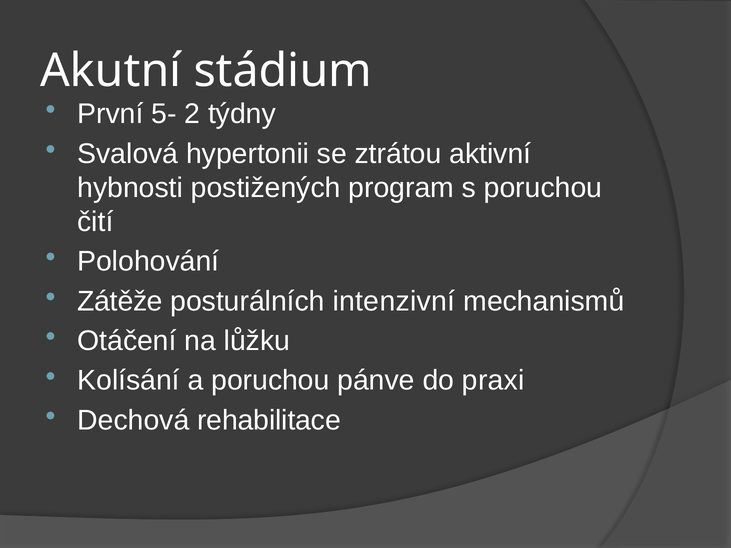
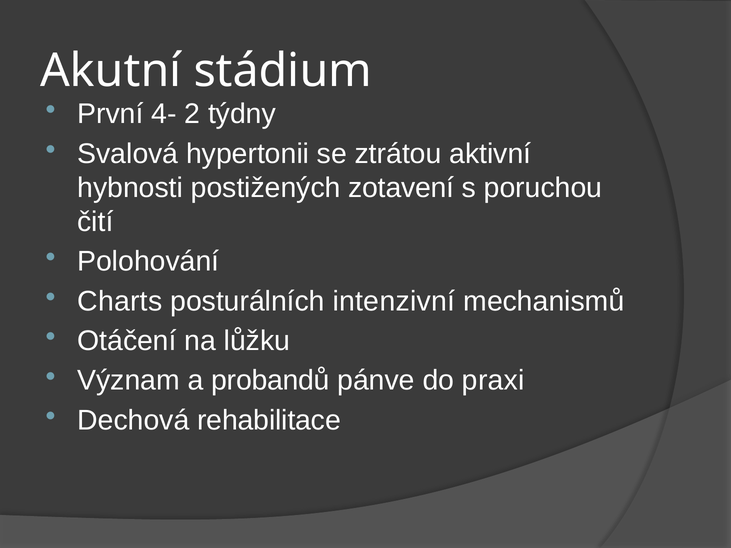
5-: 5- -> 4-
program: program -> zotavení
Zátěže: Zátěže -> Charts
Kolísání: Kolísání -> Význam
a poruchou: poruchou -> probandů
